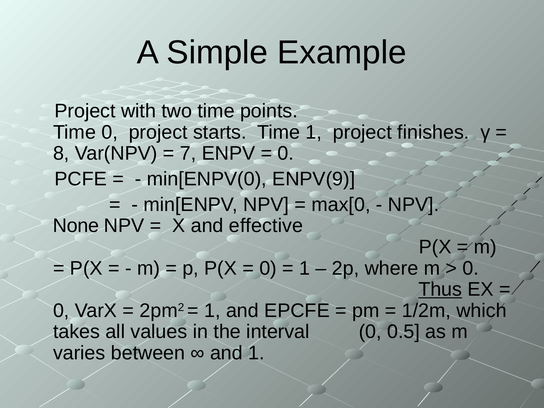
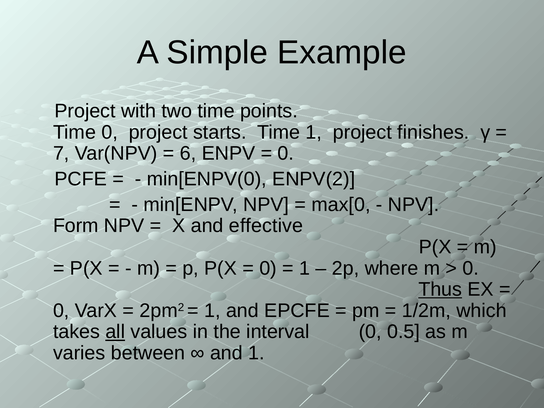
8: 8 -> 7
7: 7 -> 6
ENPV(9: ENPV(9 -> ENPV(2
None: None -> Form
all underline: none -> present
